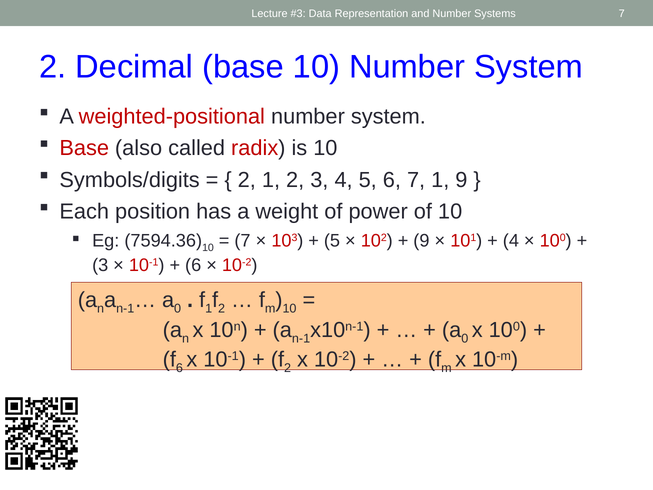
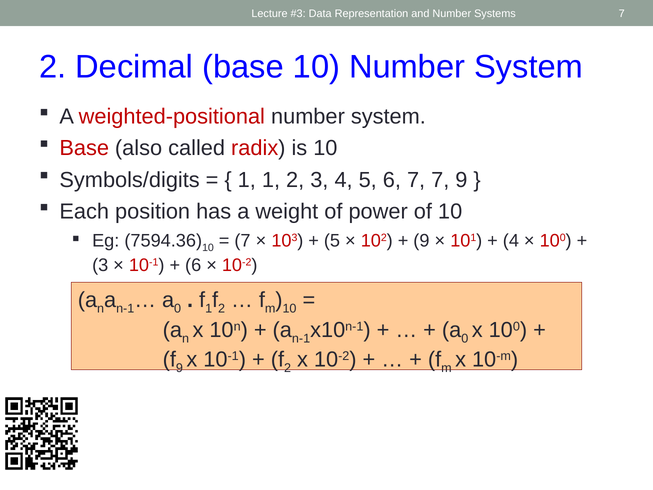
2 at (247, 180): 2 -> 1
7 1: 1 -> 7
6 at (179, 368): 6 -> 9
